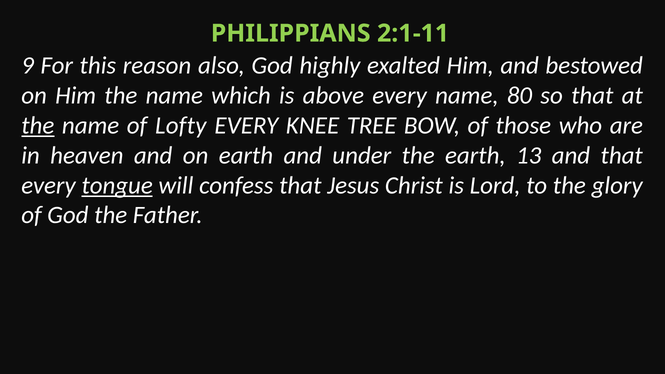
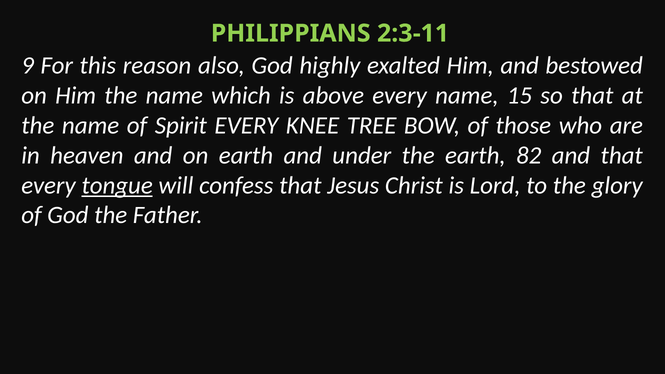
2:1-11: 2:1-11 -> 2:3-11
80: 80 -> 15
the at (38, 125) underline: present -> none
Lofty: Lofty -> Spirit
13: 13 -> 82
